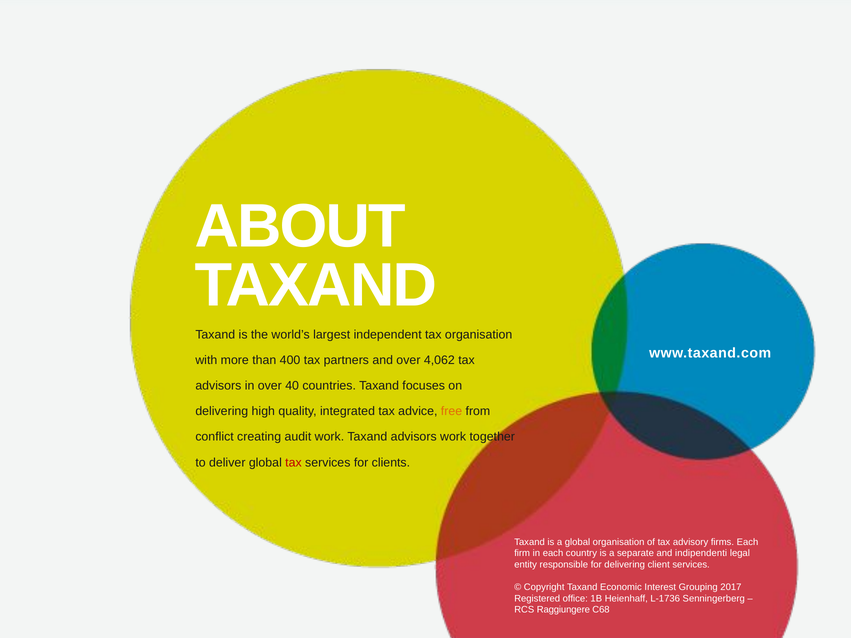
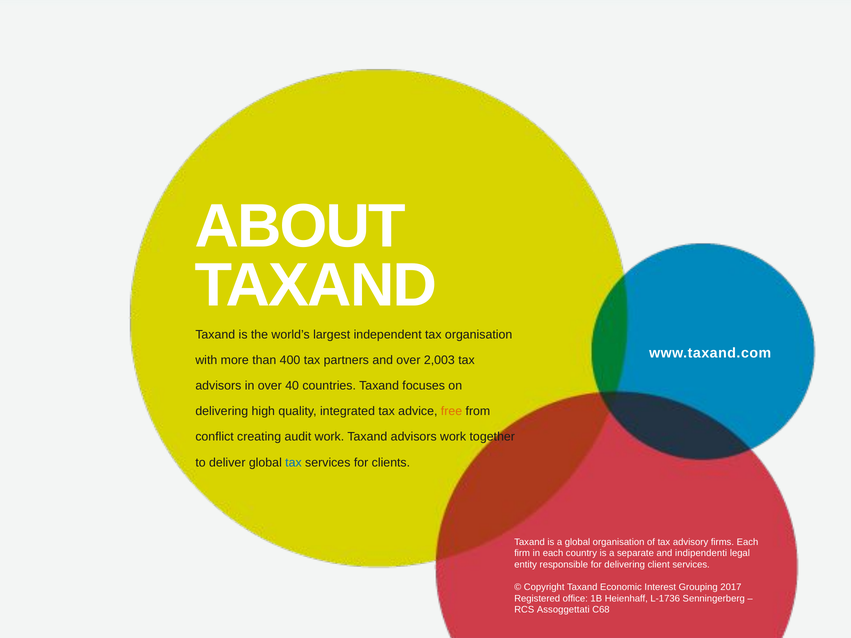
4,062: 4,062 -> 2,003
tax at (293, 463) colour: red -> blue
Raggiungere: Raggiungere -> Assoggettati
